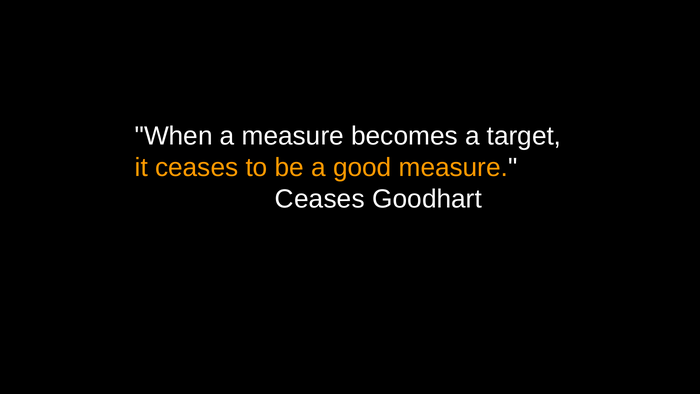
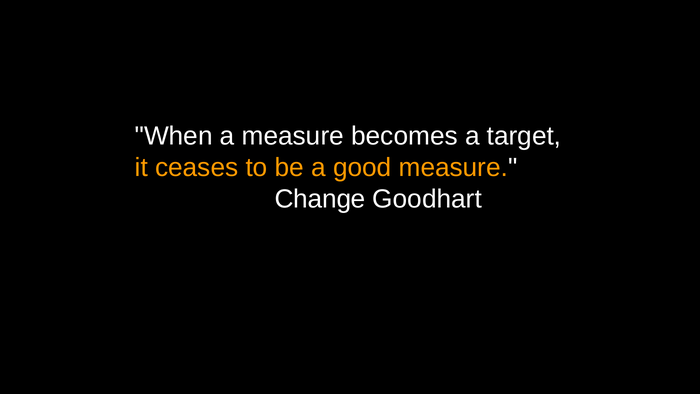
Ceases at (320, 199): Ceases -> Change
